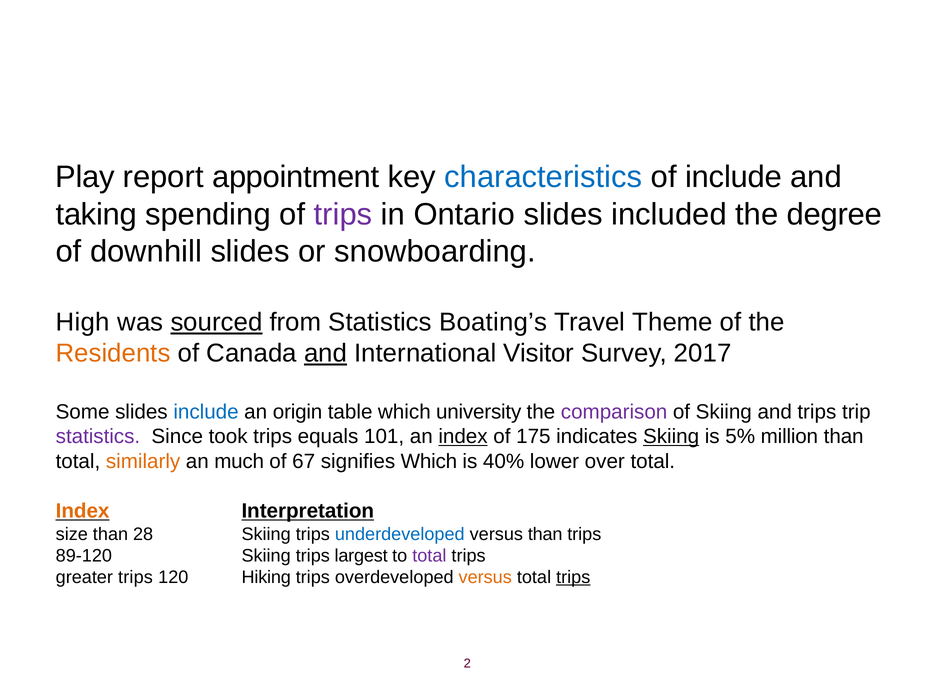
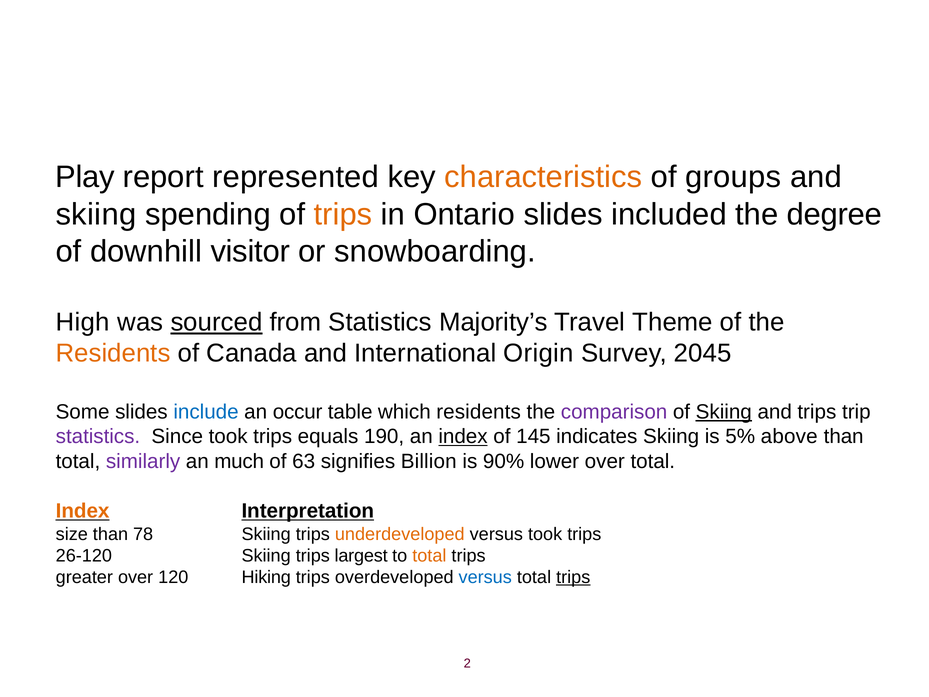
appointment: appointment -> represented
characteristics colour: blue -> orange
of include: include -> groups
taking at (96, 214): taking -> skiing
trips at (343, 214) colour: purple -> orange
downhill slides: slides -> visitor
Boating’s: Boating’s -> Majority’s
and at (326, 353) underline: present -> none
Visitor: Visitor -> Origin
2017: 2017 -> 2045
origin: origin -> occur
which university: university -> residents
Skiing at (724, 412) underline: none -> present
101: 101 -> 190
175: 175 -> 145
Skiing at (671, 437) underline: present -> none
million: million -> above
similarly colour: orange -> purple
67: 67 -> 63
signifies Which: Which -> Billion
40%: 40% -> 90%
28: 28 -> 78
underdeveloped colour: blue -> orange
versus than: than -> took
89-120: 89-120 -> 26-120
total at (429, 556) colour: purple -> orange
greater trips: trips -> over
versus at (485, 577) colour: orange -> blue
